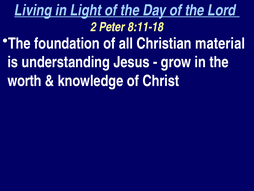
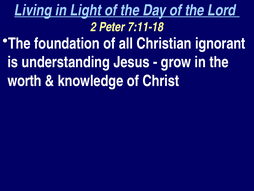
8:11-18: 8:11-18 -> 7:11-18
material: material -> ignorant
